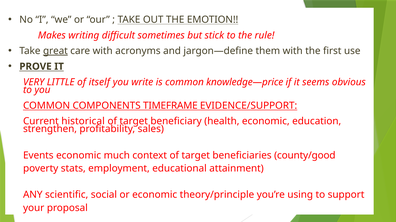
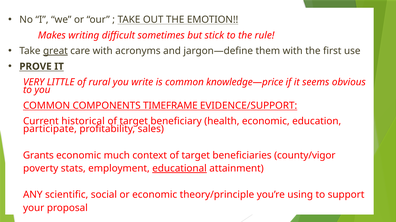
itself: itself -> rural
strengthen: strengthen -> participate
Events: Events -> Grants
county/good: county/good -> county/vigor
educational underline: none -> present
